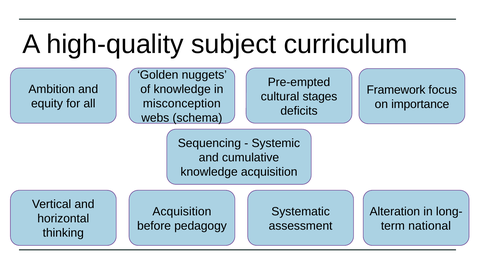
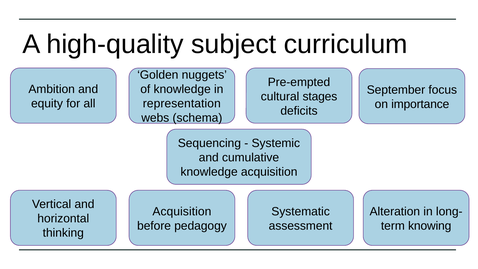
Framework: Framework -> September
misconception: misconception -> representation
national: national -> knowing
